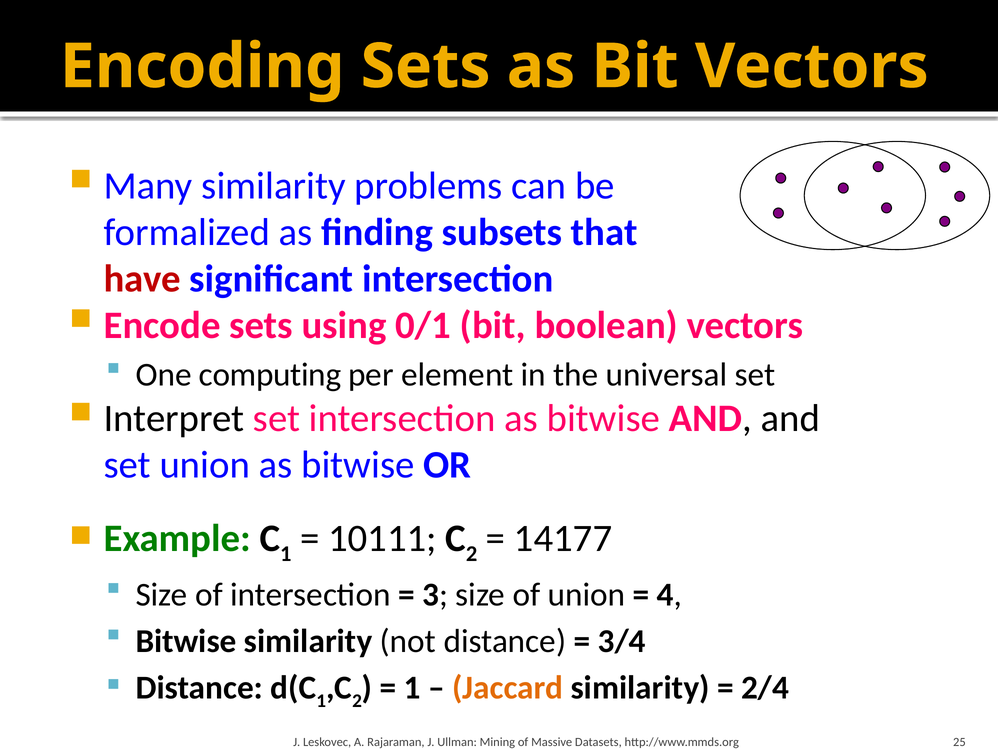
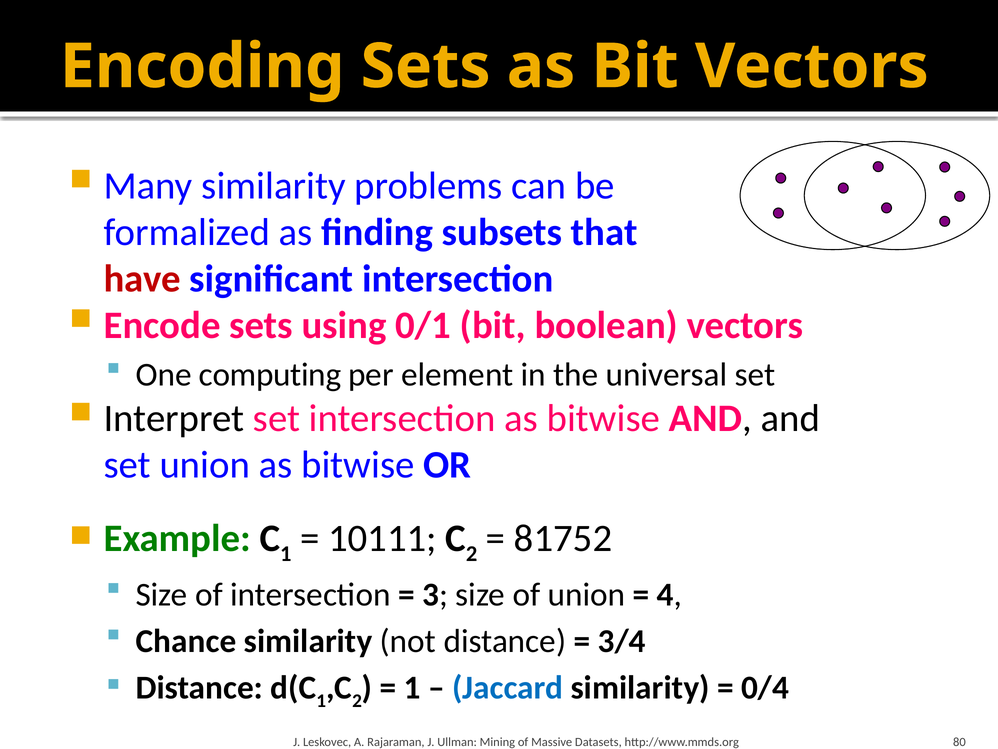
14177: 14177 -> 81752
Bitwise at (186, 641): Bitwise -> Chance
Jaccard colour: orange -> blue
2/4: 2/4 -> 0/4
25: 25 -> 80
